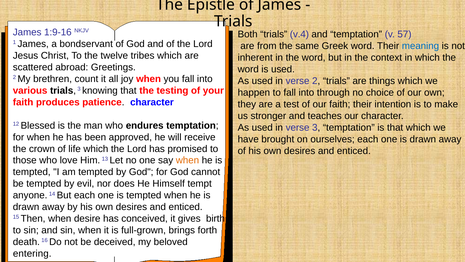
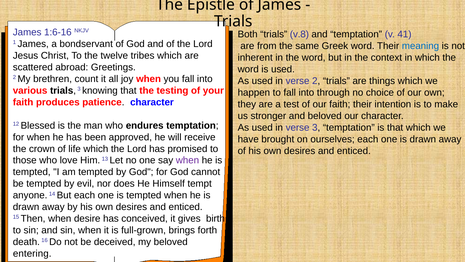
1:9-16: 1:9-16 -> 1:6-16
v.4: v.4 -> v.8
57: 57 -> 41
and teaches: teaches -> beloved
when at (187, 160) colour: orange -> purple
